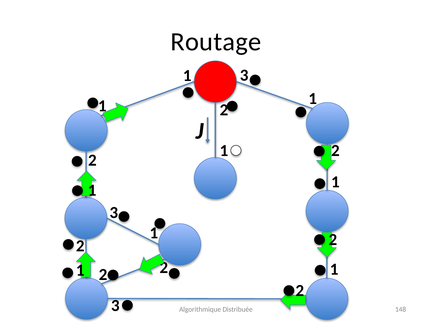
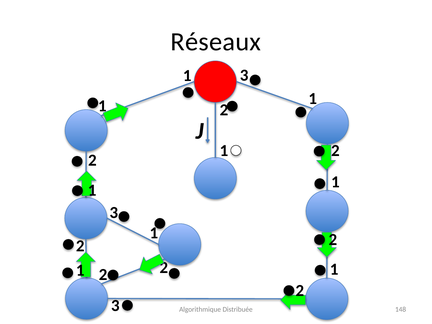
Routage: Routage -> Réseaux
